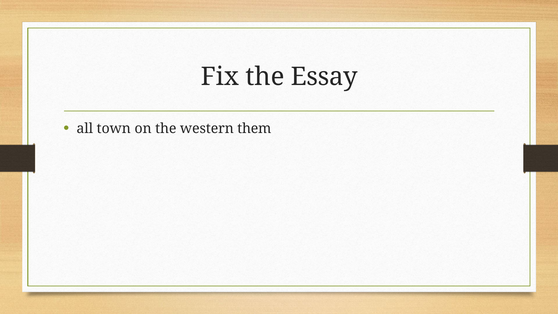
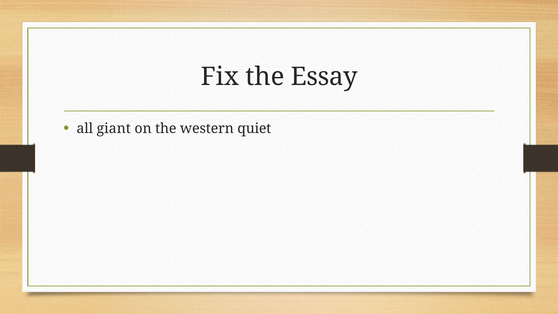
town: town -> giant
them: them -> quiet
